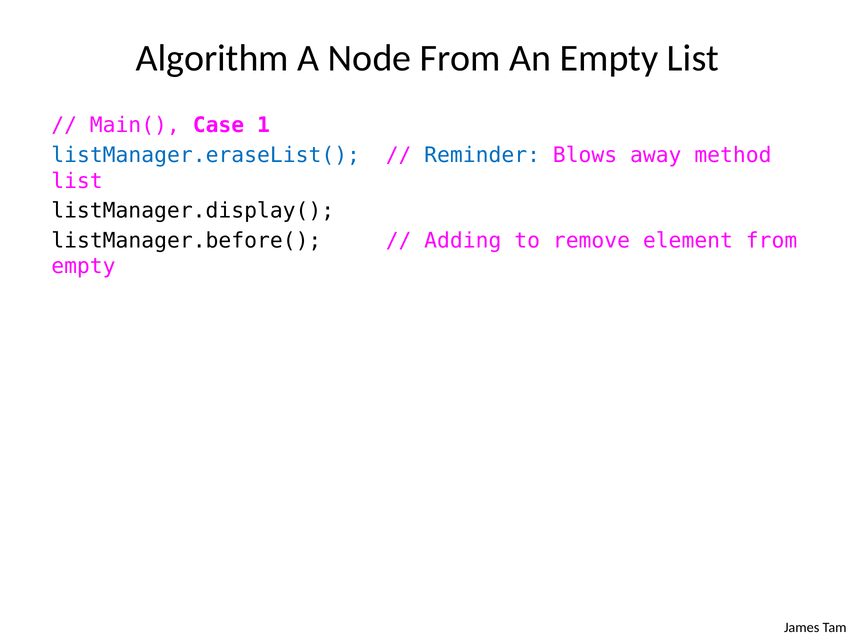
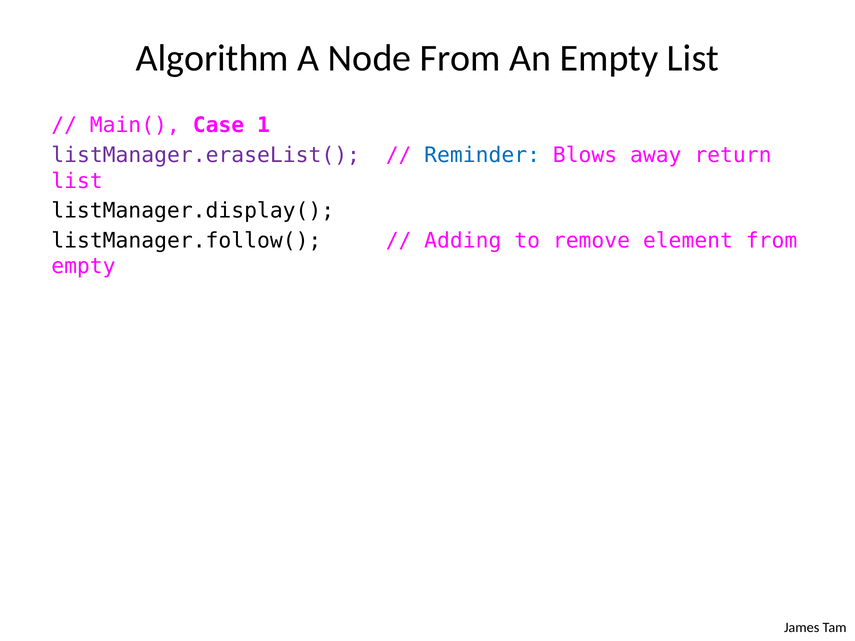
listManager.eraseList( colour: blue -> purple
method: method -> return
listManager.before(: listManager.before( -> listManager.follow(
